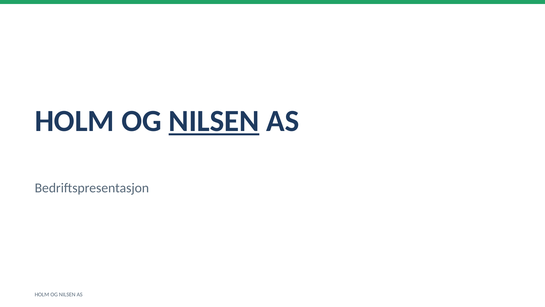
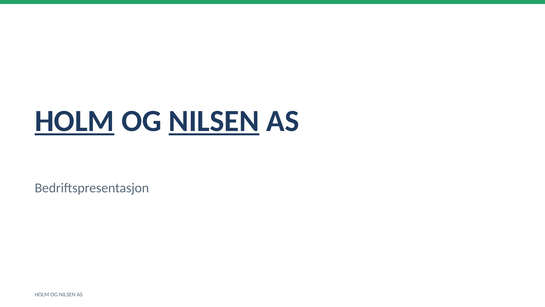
HOLM at (75, 121) underline: none -> present
